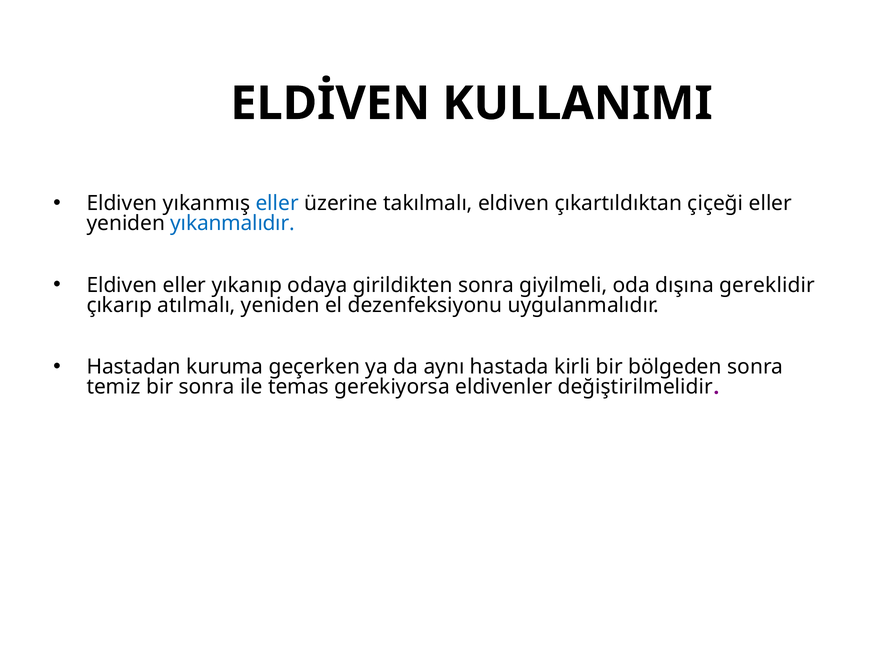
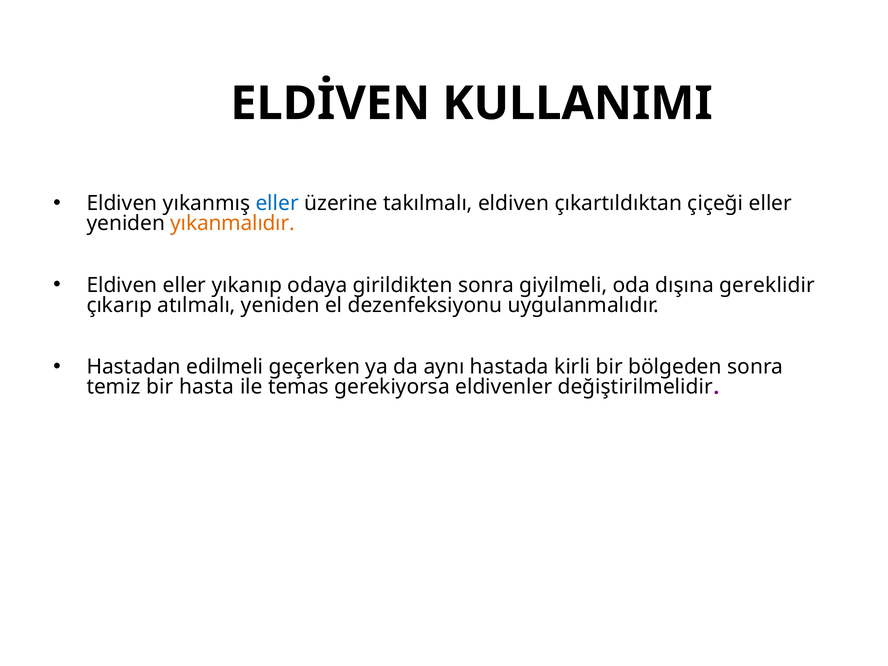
yıkanmalıdır colour: blue -> orange
kuruma: kuruma -> edilmeli
bir sonra: sonra -> hasta
